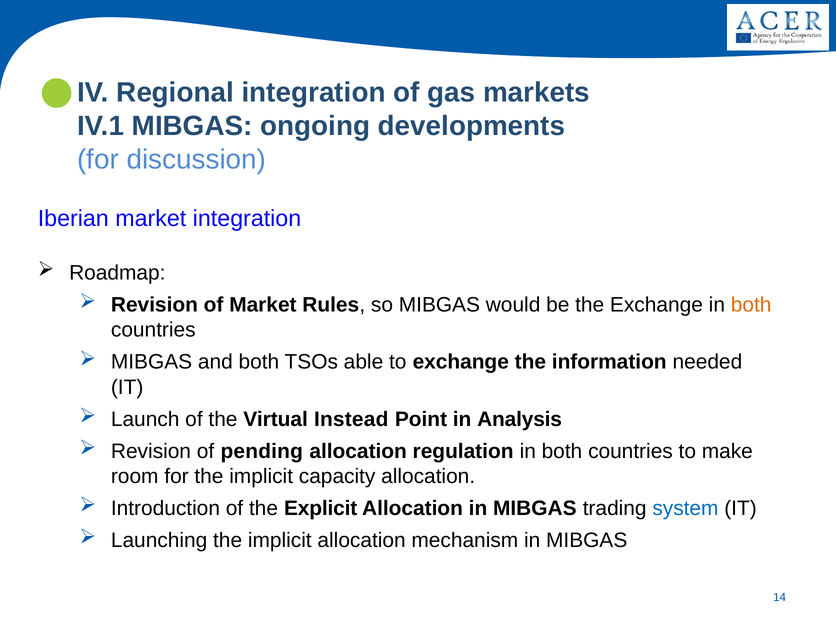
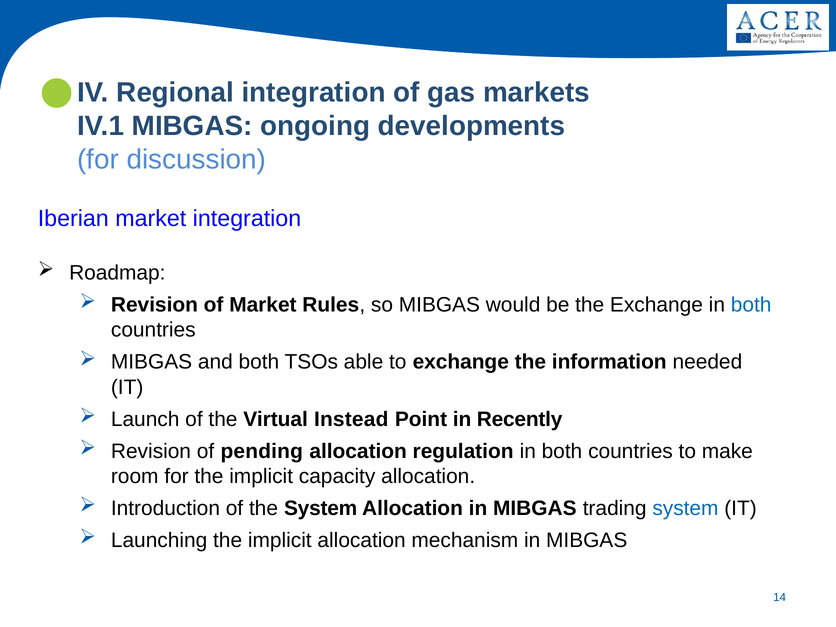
both at (751, 305) colour: orange -> blue
Analysis: Analysis -> Recently
the Explicit: Explicit -> System
